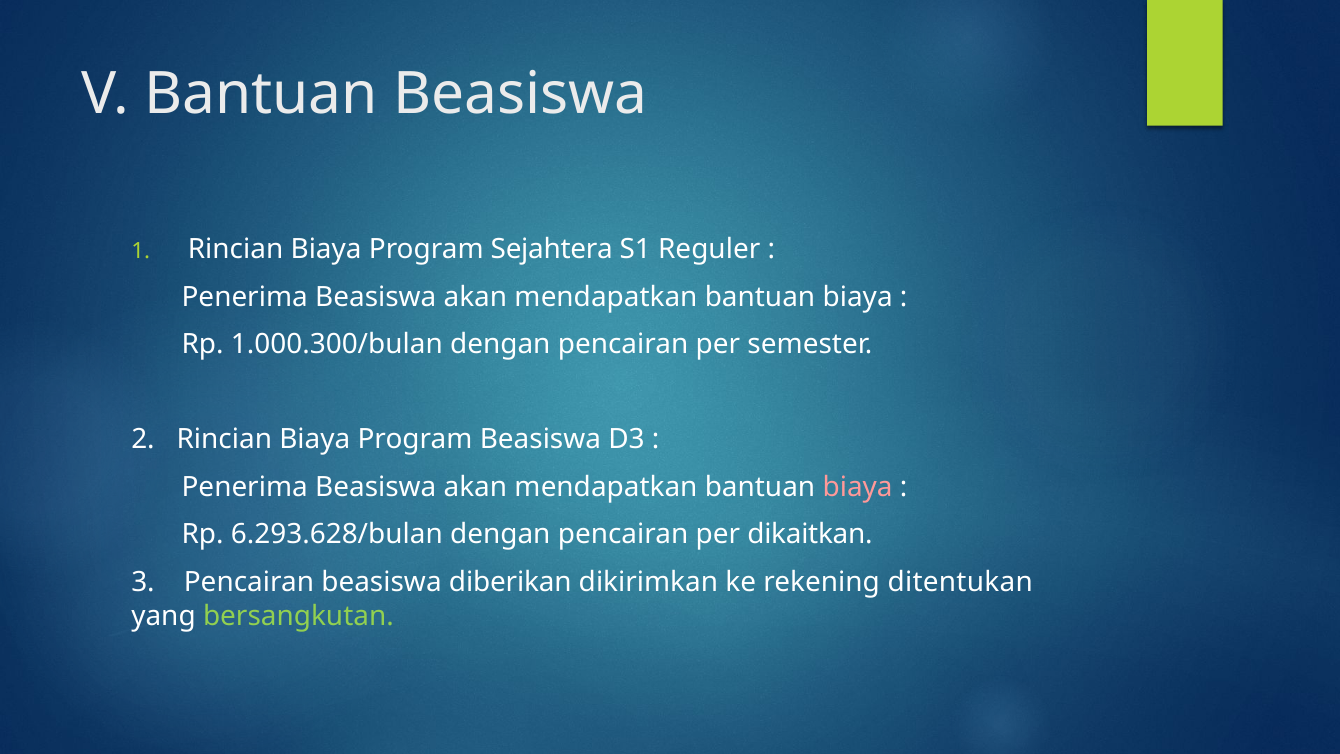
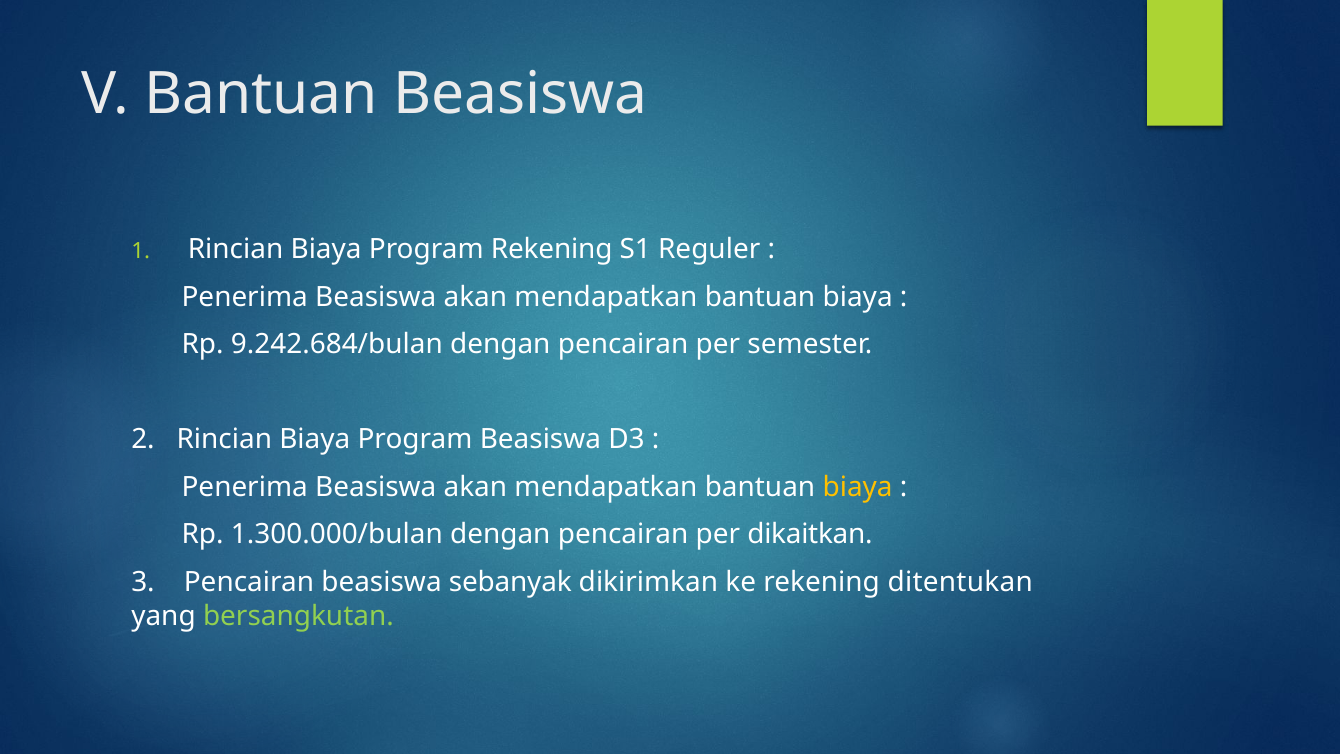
Program Sejahtera: Sejahtera -> Rekening
1.000.300/bulan: 1.000.300/bulan -> 9.242.684/bulan
biaya at (858, 487) colour: pink -> yellow
6.293.628/bulan: 6.293.628/bulan -> 1.300.000/bulan
diberikan: diberikan -> sebanyak
